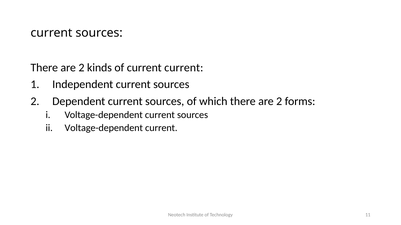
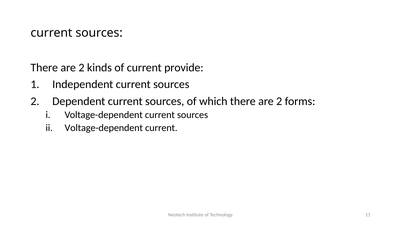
current current: current -> provide
